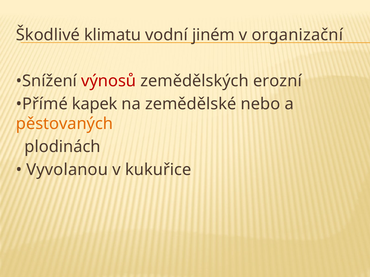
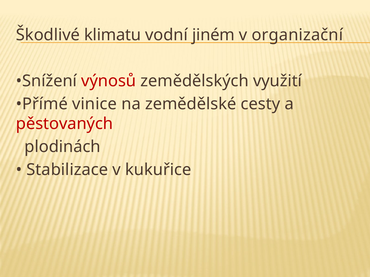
erozní: erozní -> využití
kapek: kapek -> vinice
nebo: nebo -> cesty
pěstovaných colour: orange -> red
Vyvolanou: Vyvolanou -> Stabilizace
